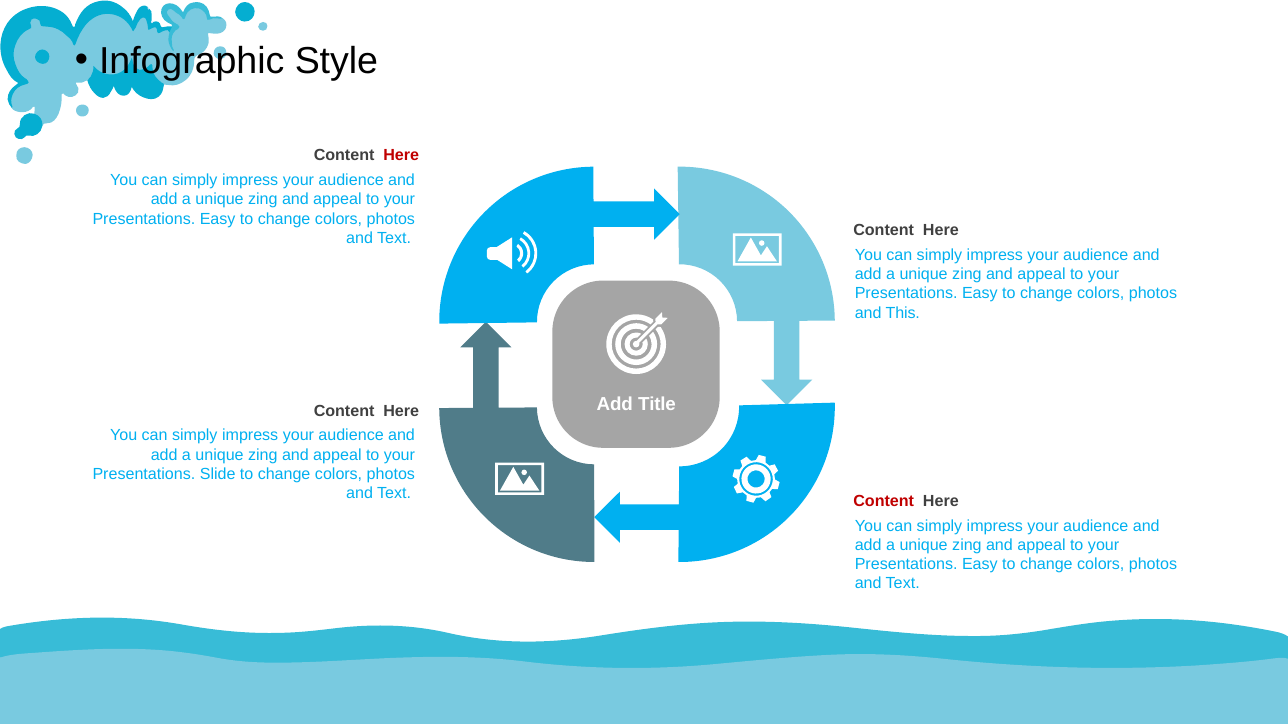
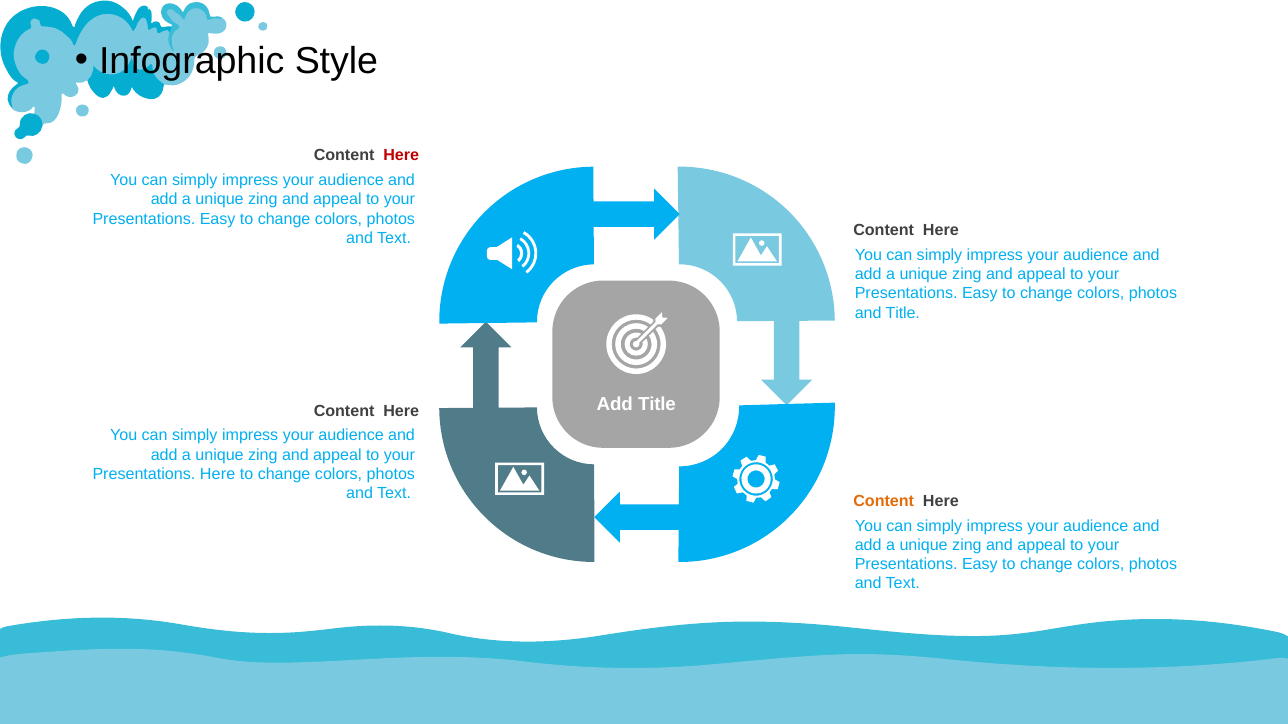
and This: This -> Title
Presentations Slide: Slide -> Here
Content at (884, 501) colour: red -> orange
